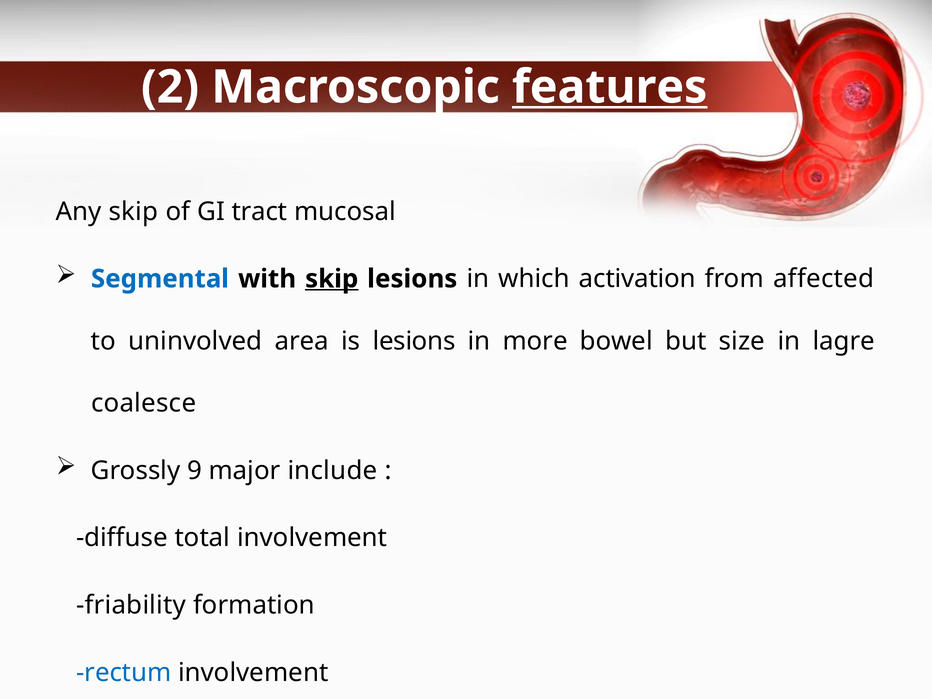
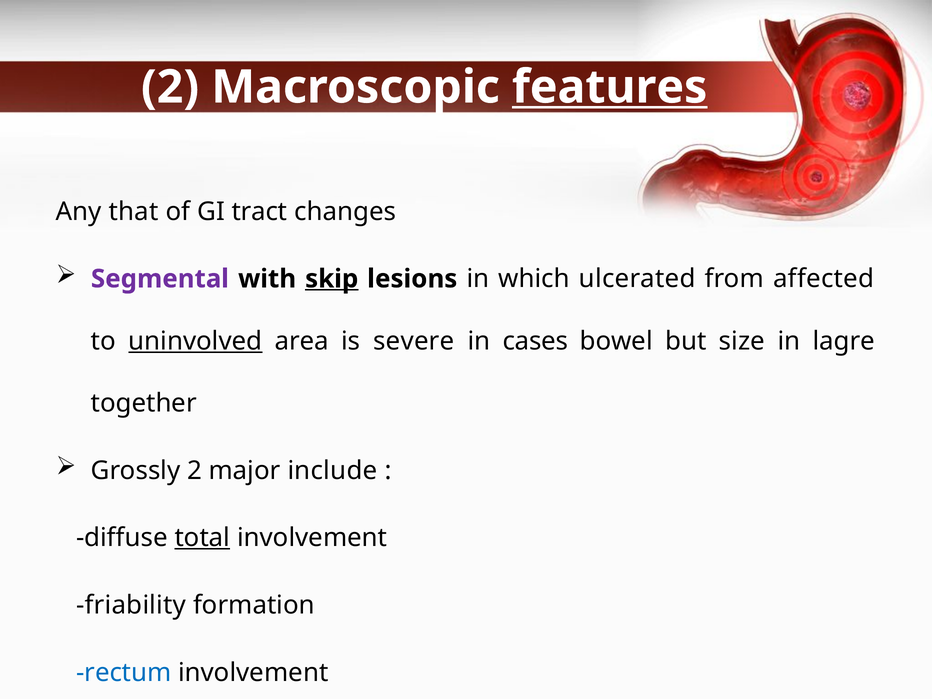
Any skip: skip -> that
mucosal: mucosal -> changes
Segmental colour: blue -> purple
activation: activation -> ulcerated
uninvolved underline: none -> present
is lesions: lesions -> severe
more: more -> cases
coalesce: coalesce -> together
Grossly 9: 9 -> 2
total underline: none -> present
